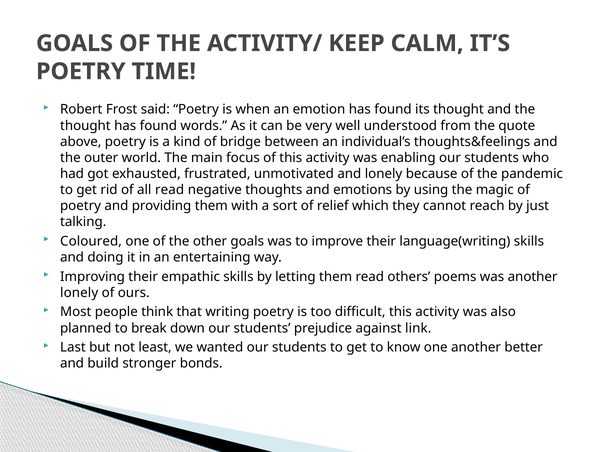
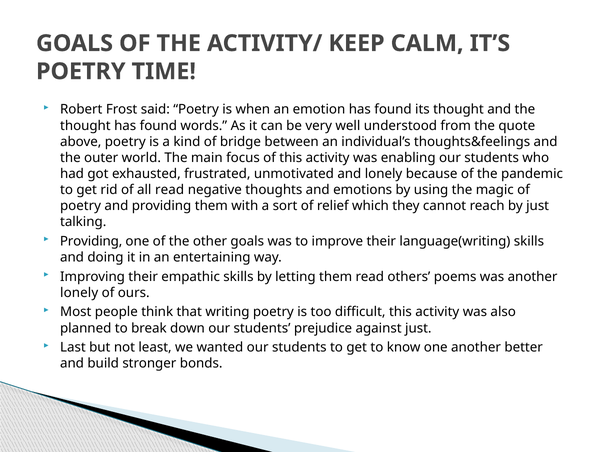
Coloured at (91, 241): Coloured -> Providing
against link: link -> just
